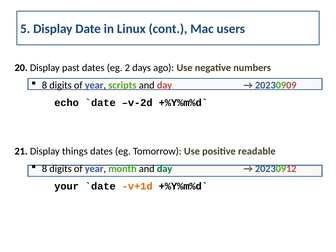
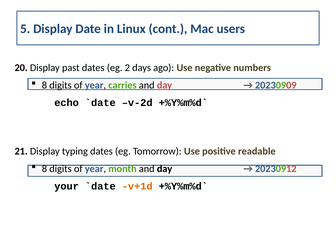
scripts: scripts -> carries
things: things -> typing
day at (165, 169) colour: green -> black
